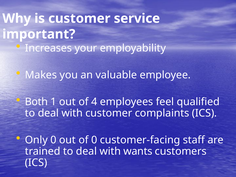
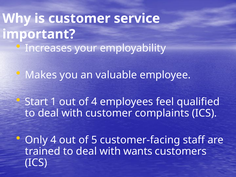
Both: Both -> Start
Only 0: 0 -> 4
of 0: 0 -> 5
